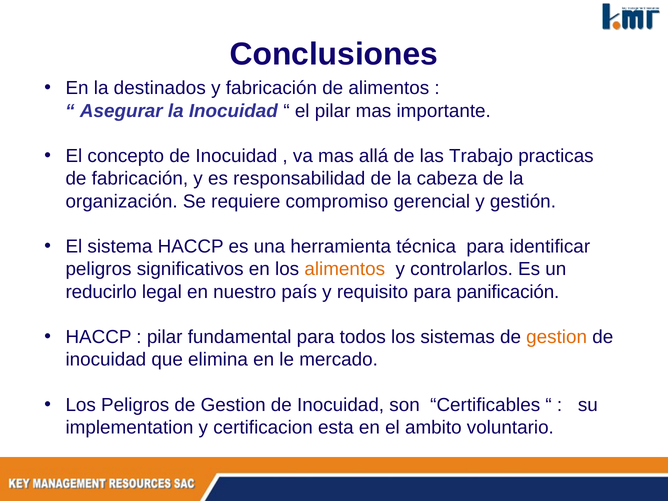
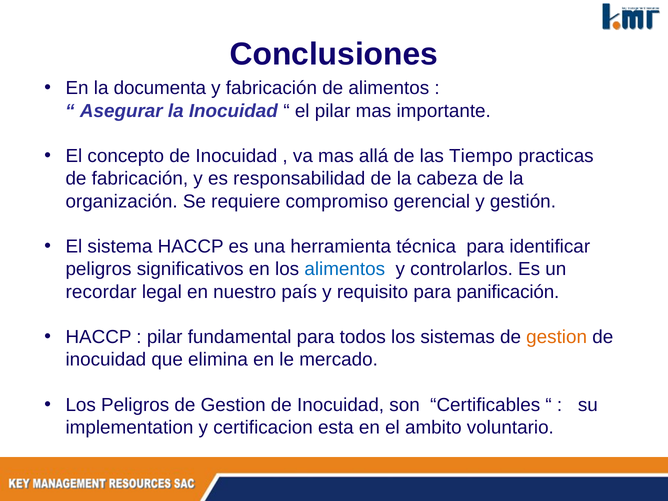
destinados: destinados -> documenta
Trabajo: Trabajo -> Tiempo
alimentos at (345, 269) colour: orange -> blue
reducirlo: reducirlo -> recordar
